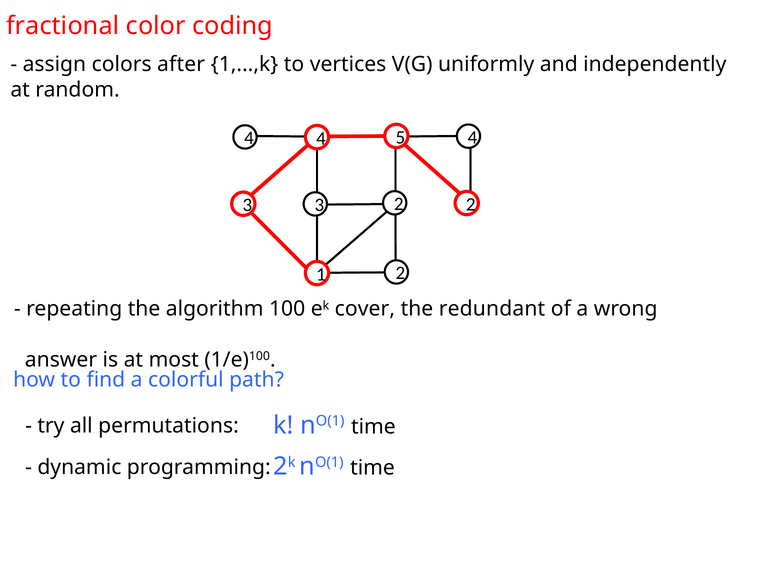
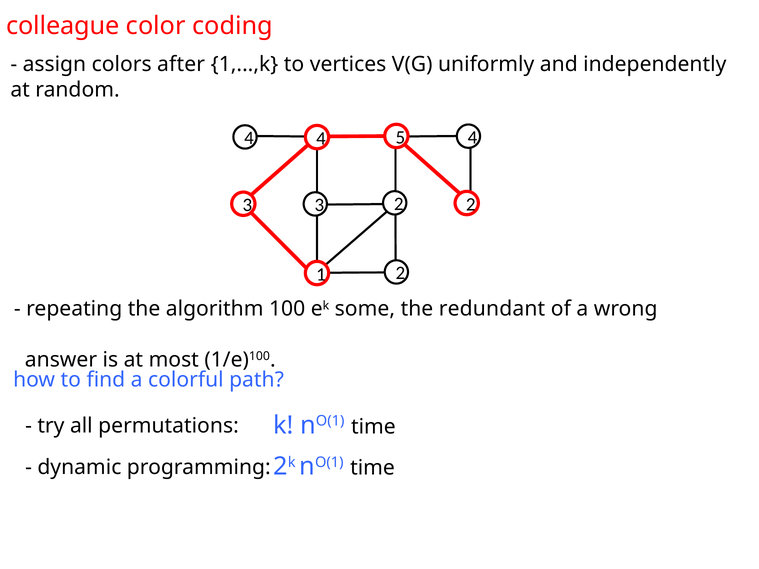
fractional: fractional -> colleague
cover: cover -> some
